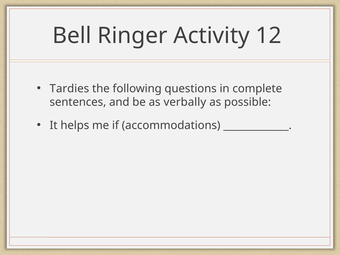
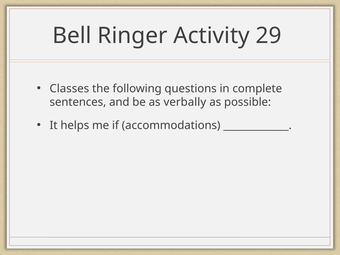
12: 12 -> 29
Tardies: Tardies -> Classes
